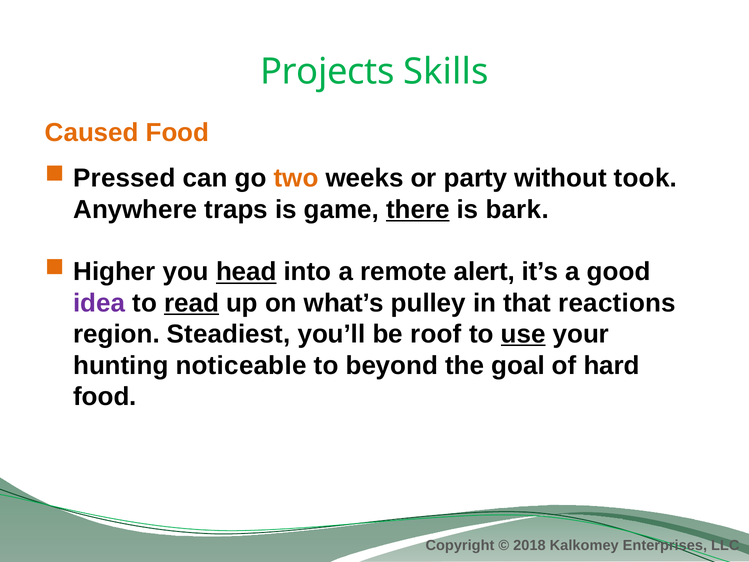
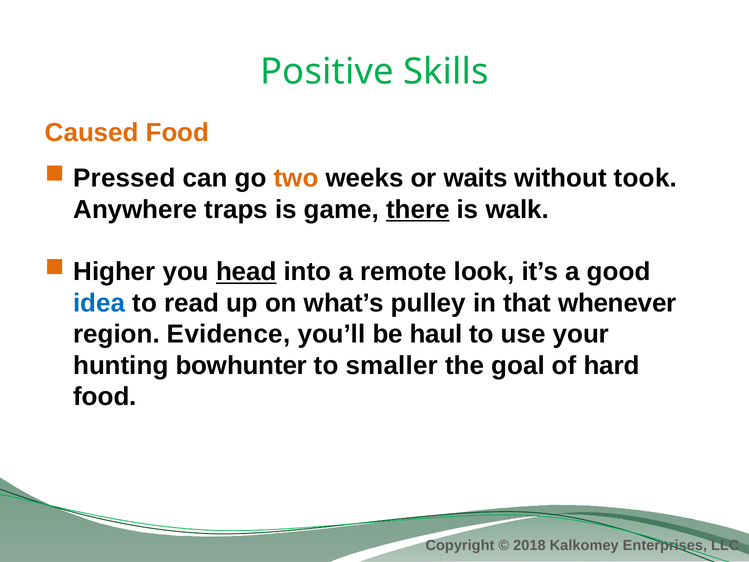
Projects: Projects -> Positive
party: party -> waits
bark: bark -> walk
alert: alert -> look
idea colour: purple -> blue
read underline: present -> none
reactions: reactions -> whenever
Steadiest: Steadiest -> Evidence
roof: roof -> haul
use underline: present -> none
noticeable: noticeable -> bowhunter
beyond: beyond -> smaller
